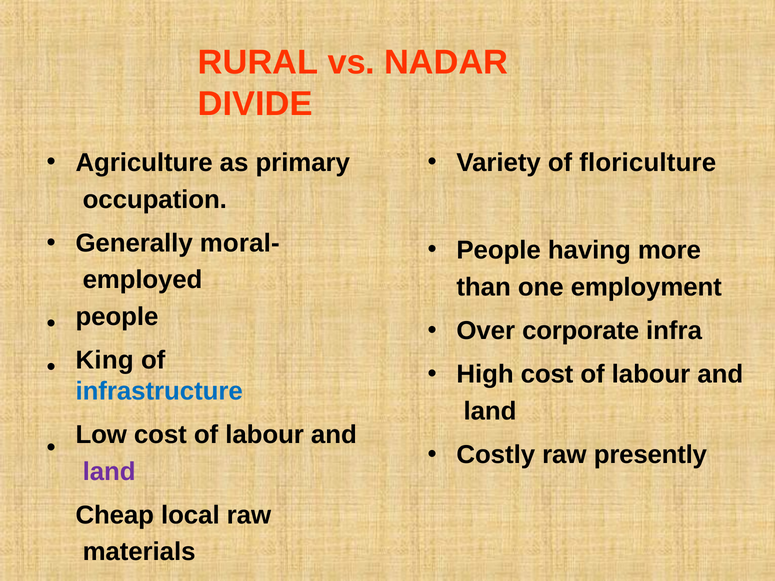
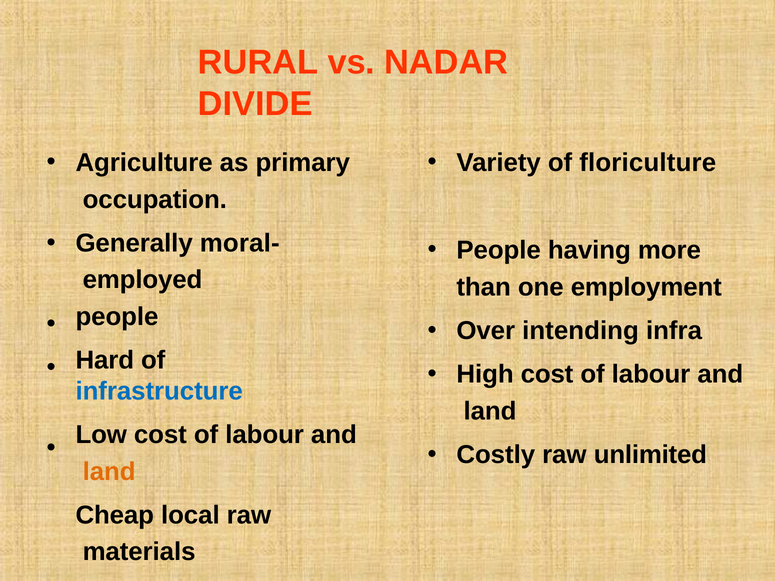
corporate: corporate -> intending
King: King -> Hard
presently: presently -> unlimited
land at (109, 472) colour: purple -> orange
